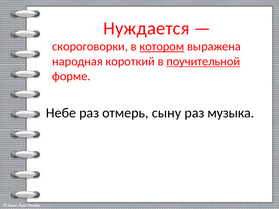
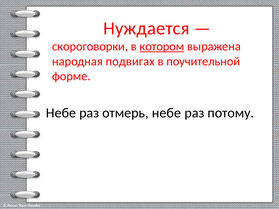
короткий: короткий -> подвигах
поучительной underline: present -> none
отмерь сыну: сыну -> небе
музыка: музыка -> потому
